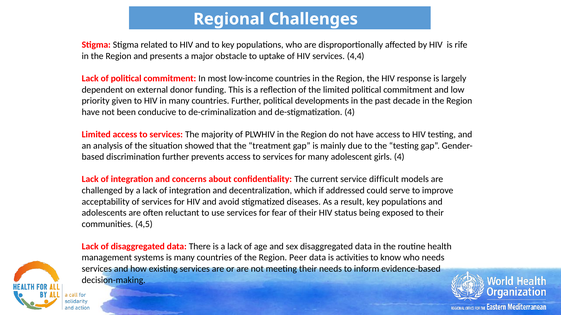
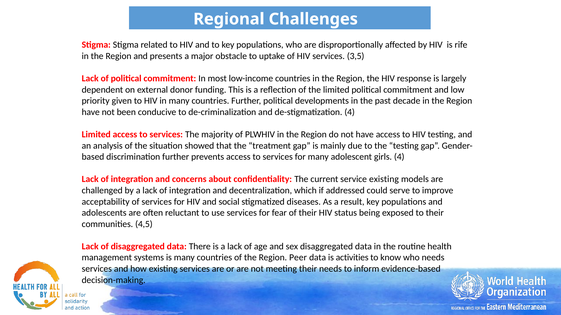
4,4: 4,4 -> 3,5
service difficult: difficult -> existing
avoid: avoid -> social
